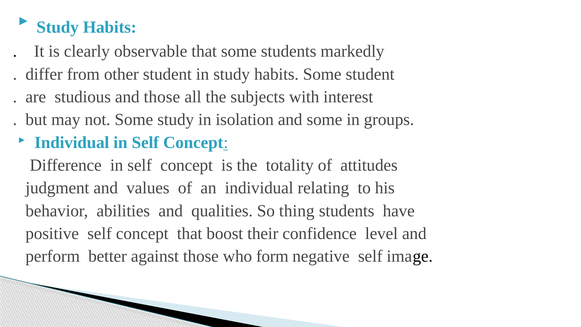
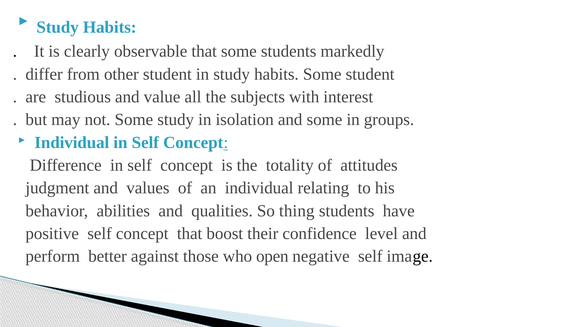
and those: those -> value
form: form -> open
